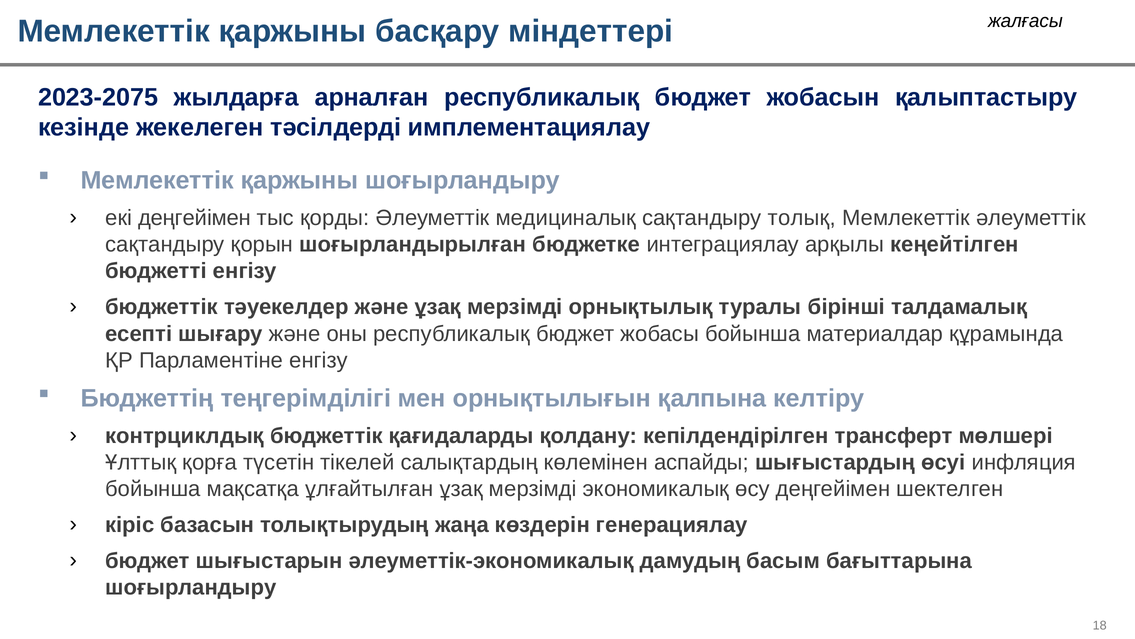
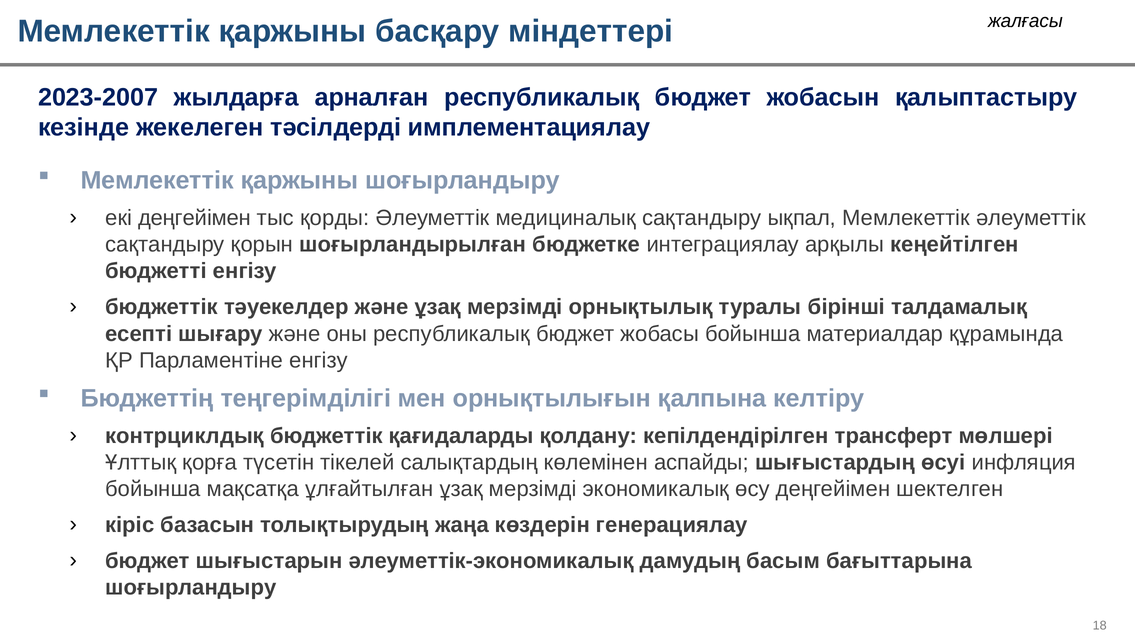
2023-2075: 2023-2075 -> 2023-2007
толық: толық -> ықпал
